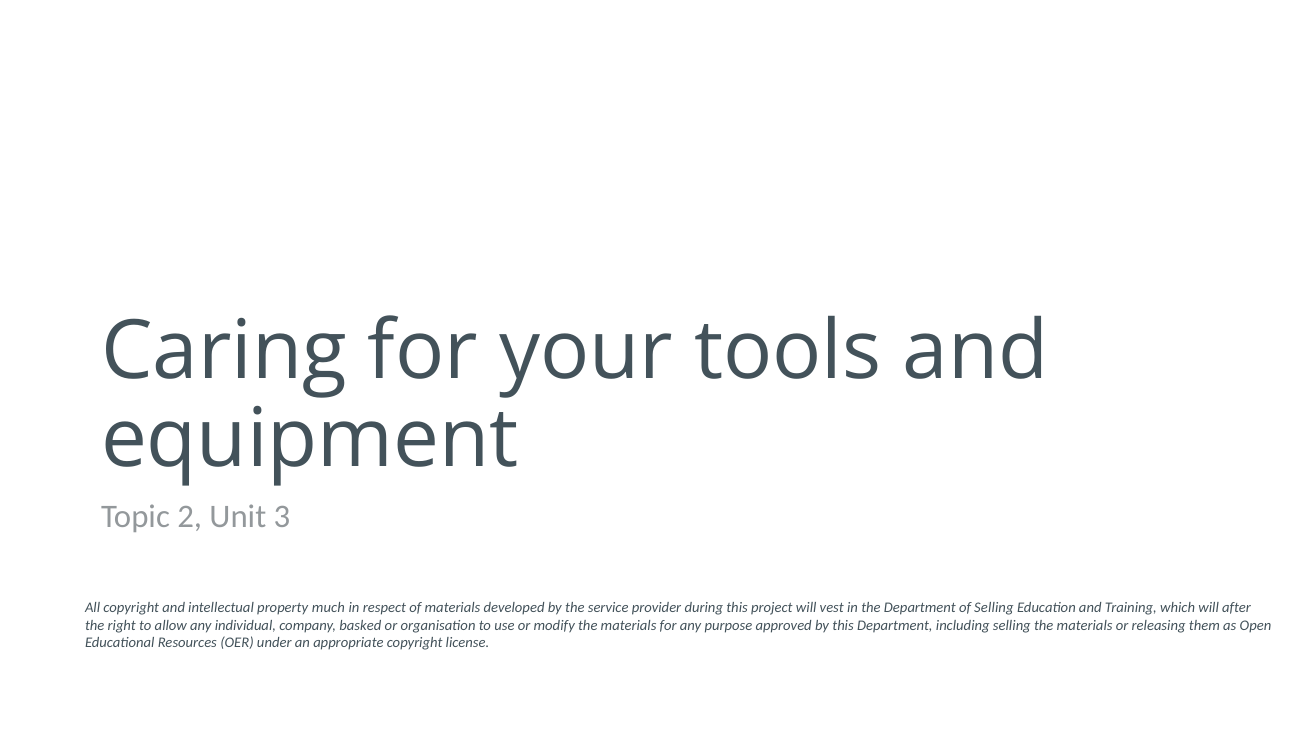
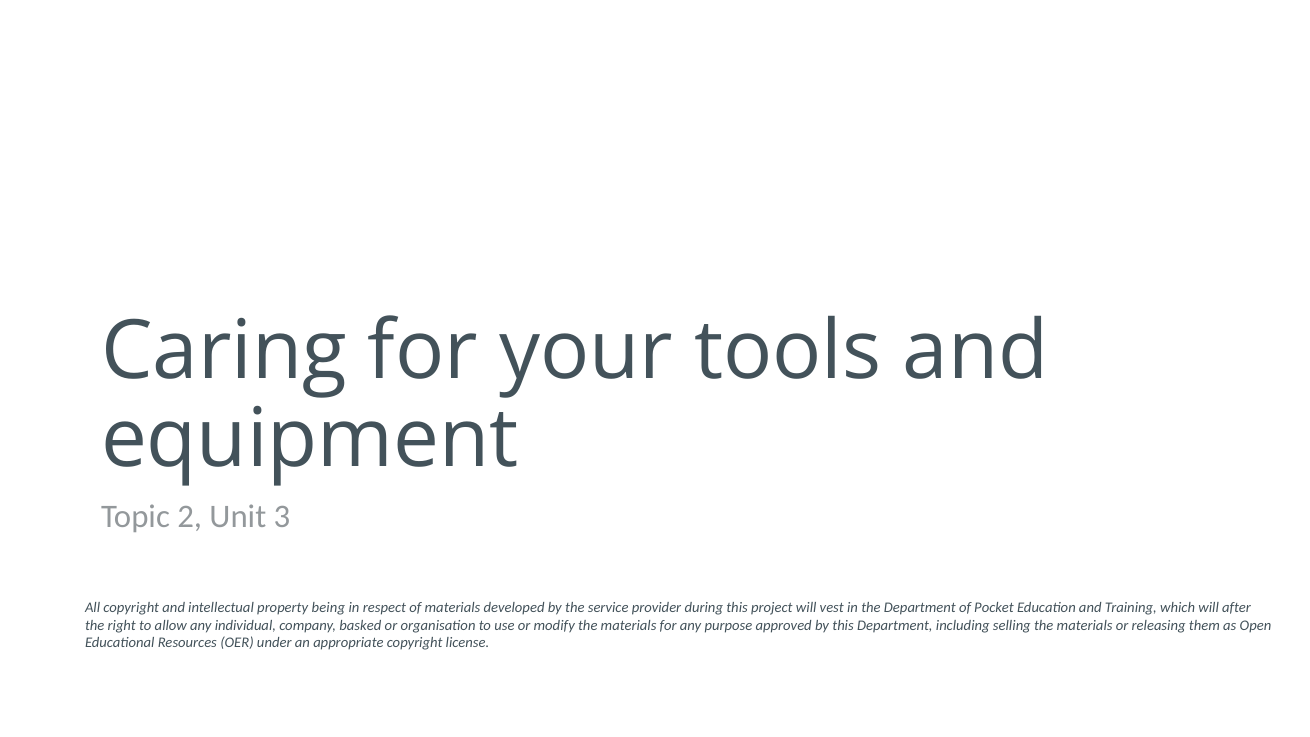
much: much -> being
of Selling: Selling -> Pocket
